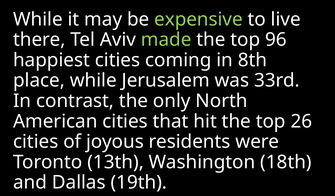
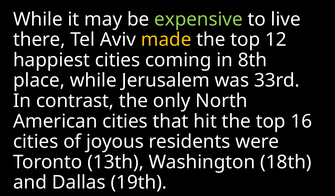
made colour: light green -> yellow
96: 96 -> 12
26: 26 -> 16
